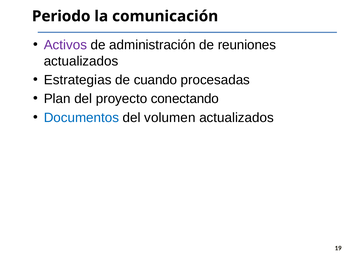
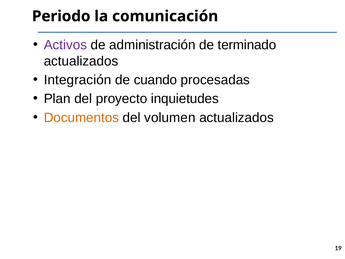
reuniones: reuniones -> terminado
Estrategias: Estrategias -> Integración
conectando: conectando -> inquietudes
Documentos colour: blue -> orange
